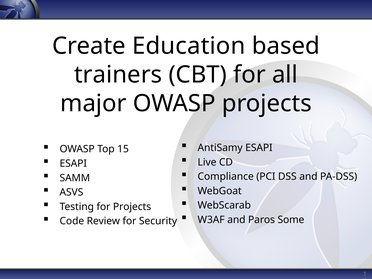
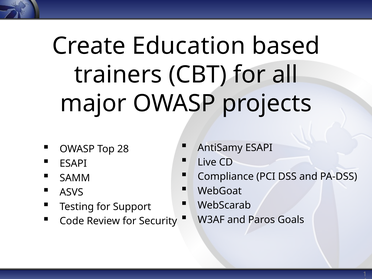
15: 15 -> 28
for Projects: Projects -> Support
Some: Some -> Goals
